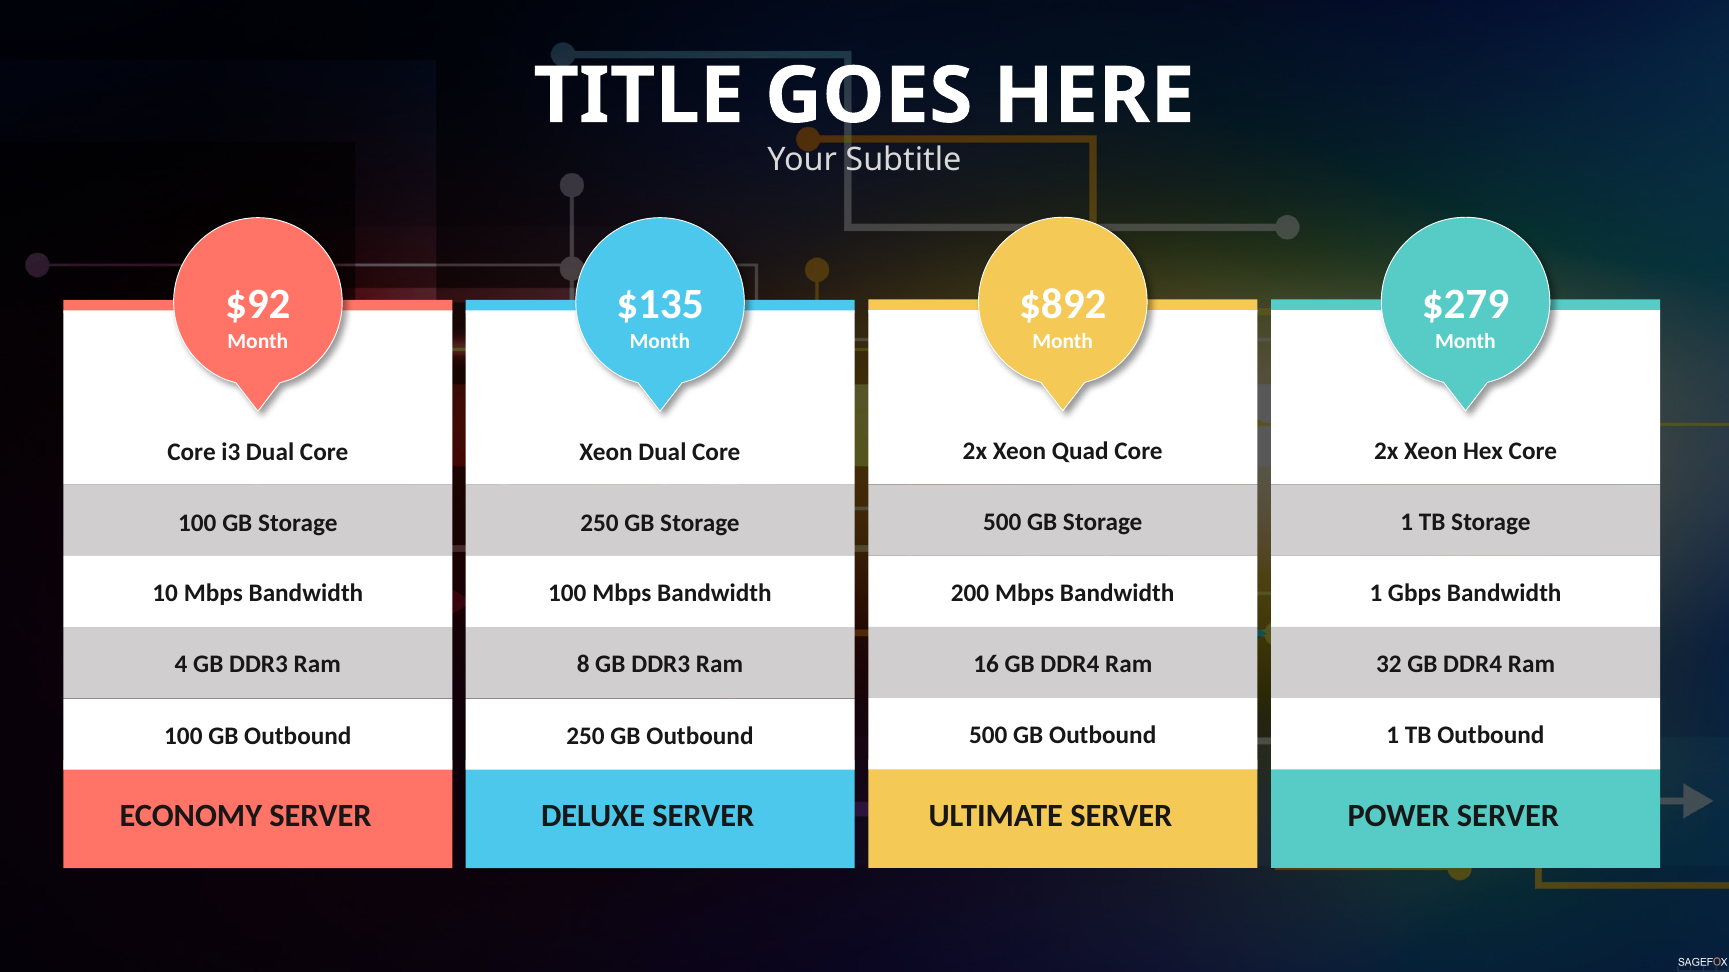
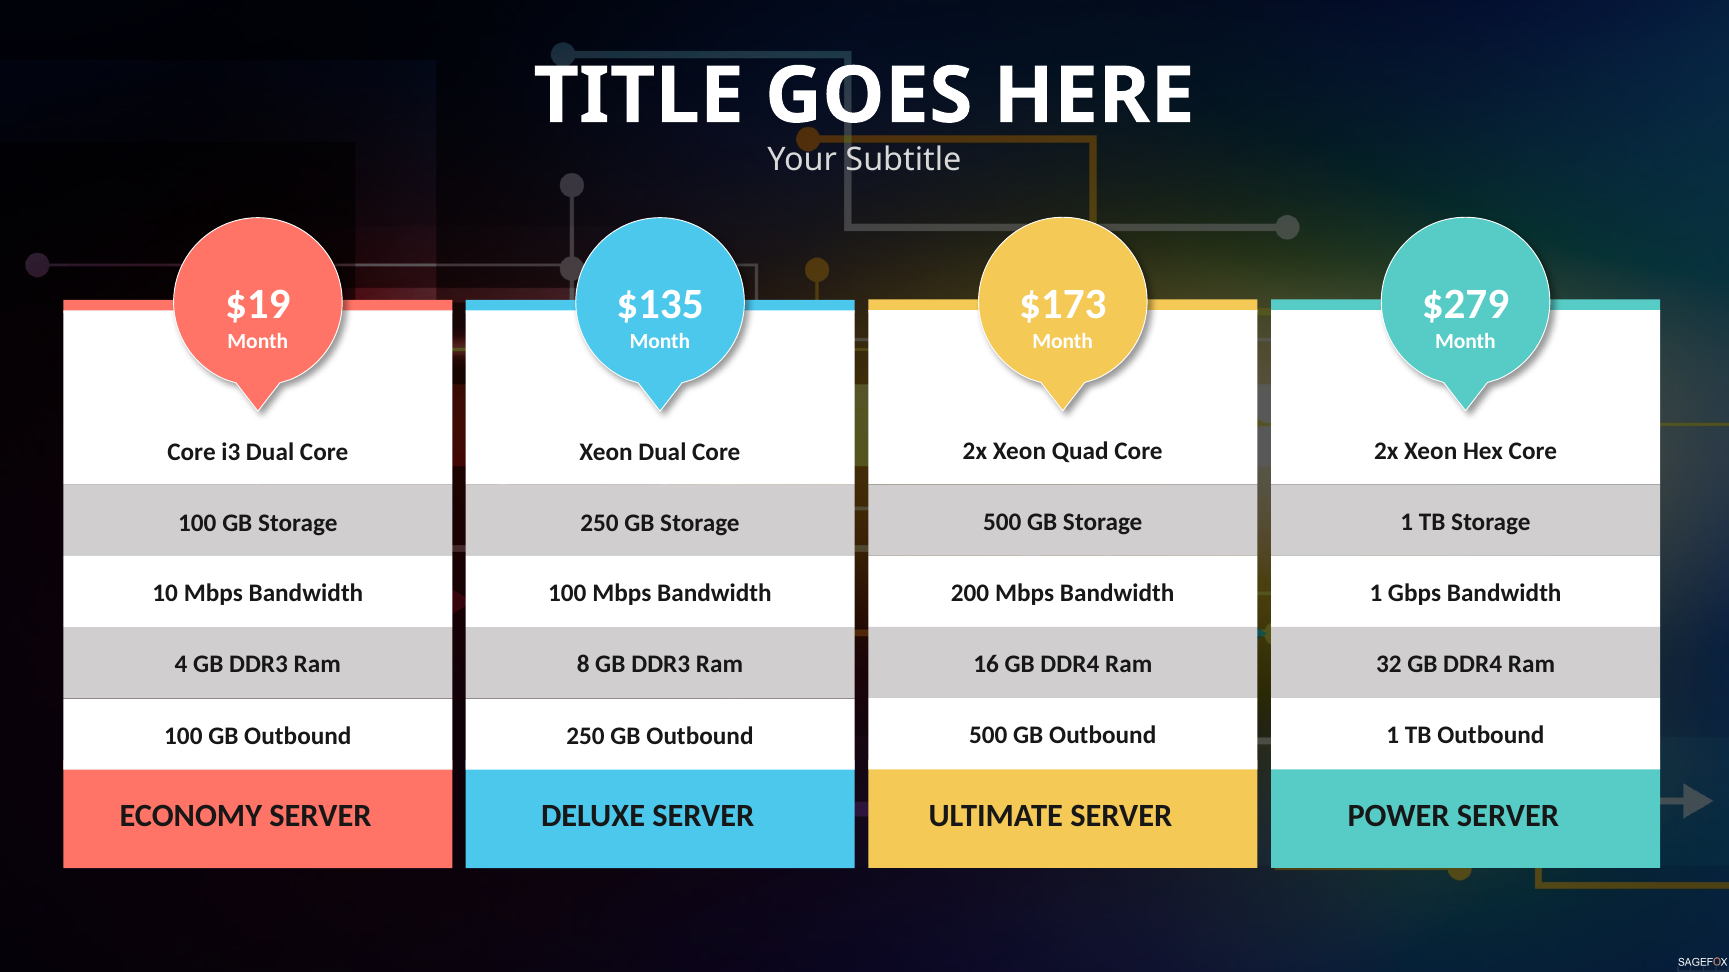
$892: $892 -> $173
$92: $92 -> $19
